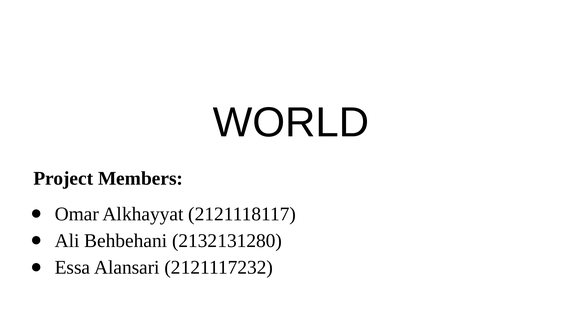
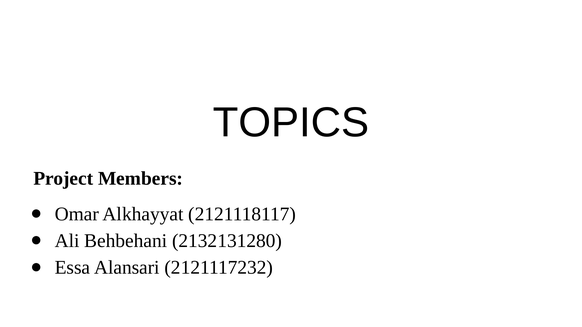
WORLD: WORLD -> TOPICS
